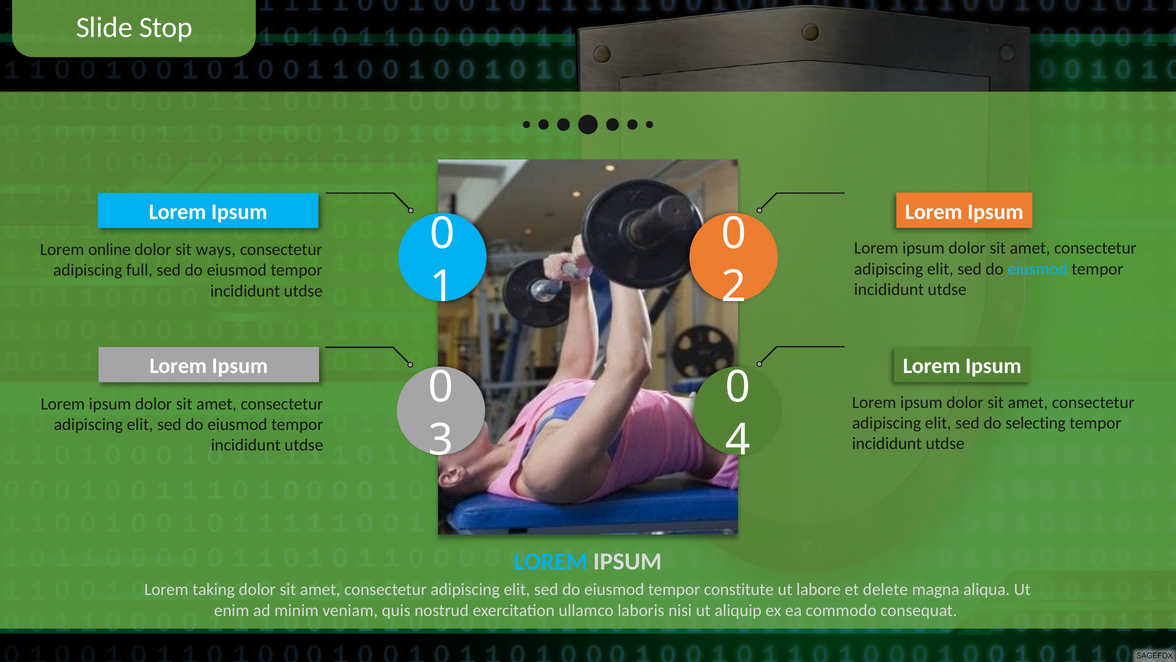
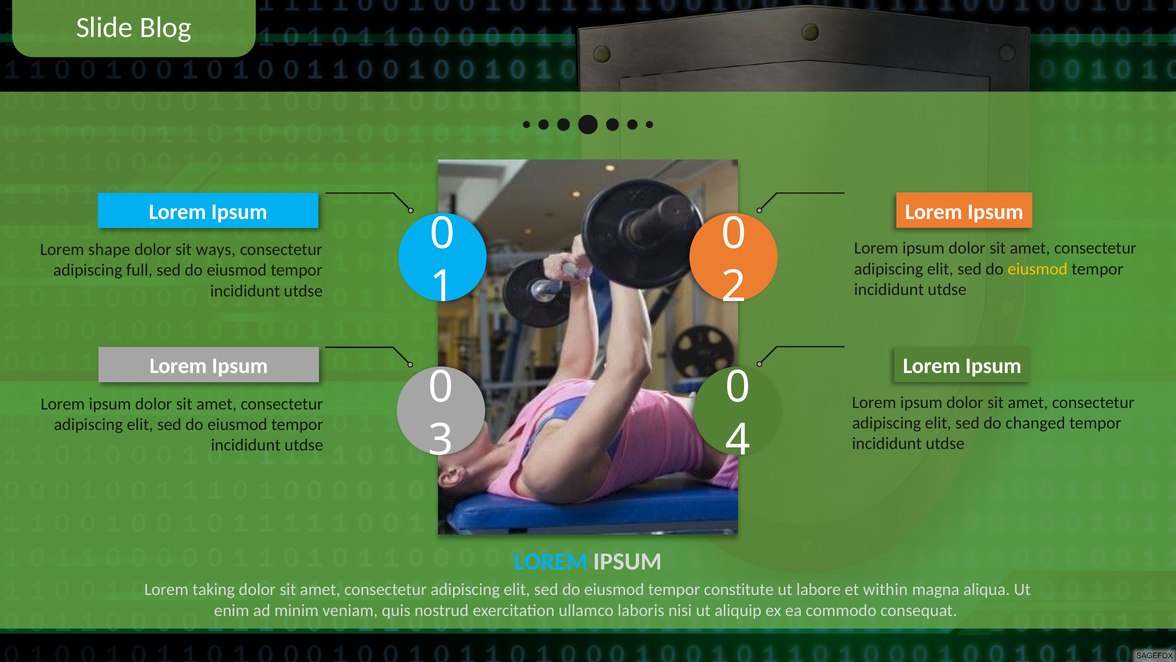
Stop: Stop -> Blog
online: online -> shape
eiusmod at (1038, 269) colour: light blue -> yellow
selecting: selecting -> changed
delete: delete -> within
